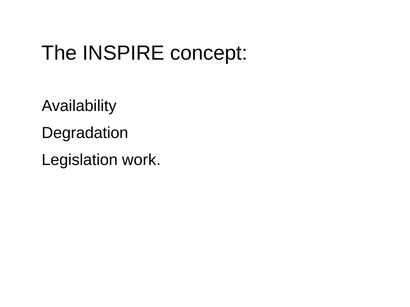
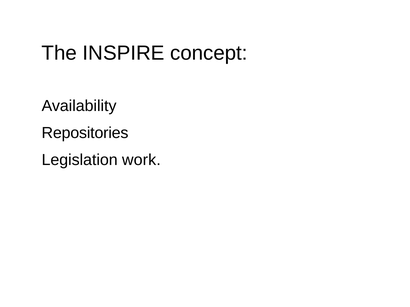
Degradation: Degradation -> Repositories
